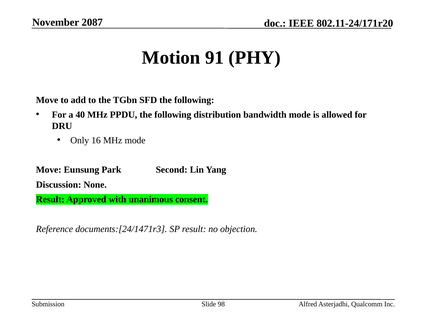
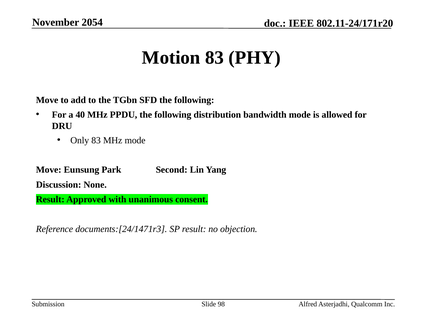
2087: 2087 -> 2054
Motion 91: 91 -> 83
Only 16: 16 -> 83
